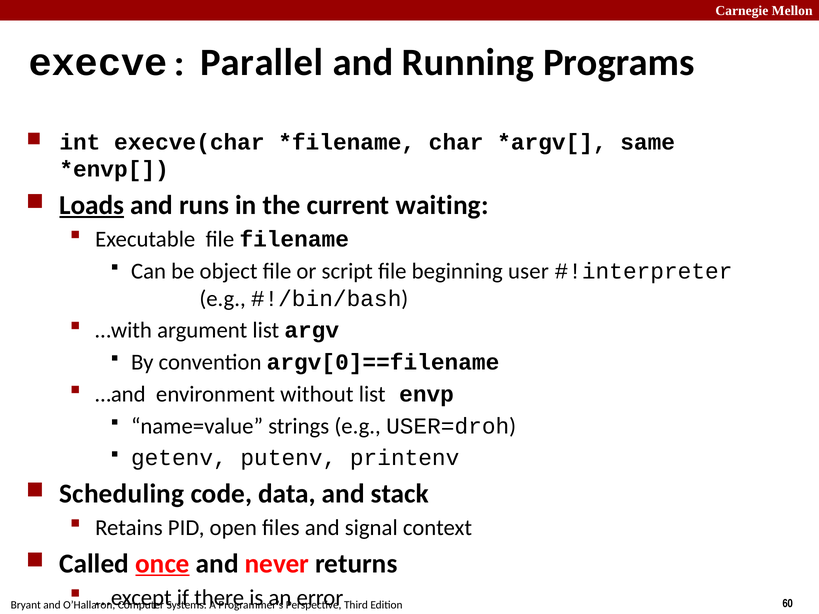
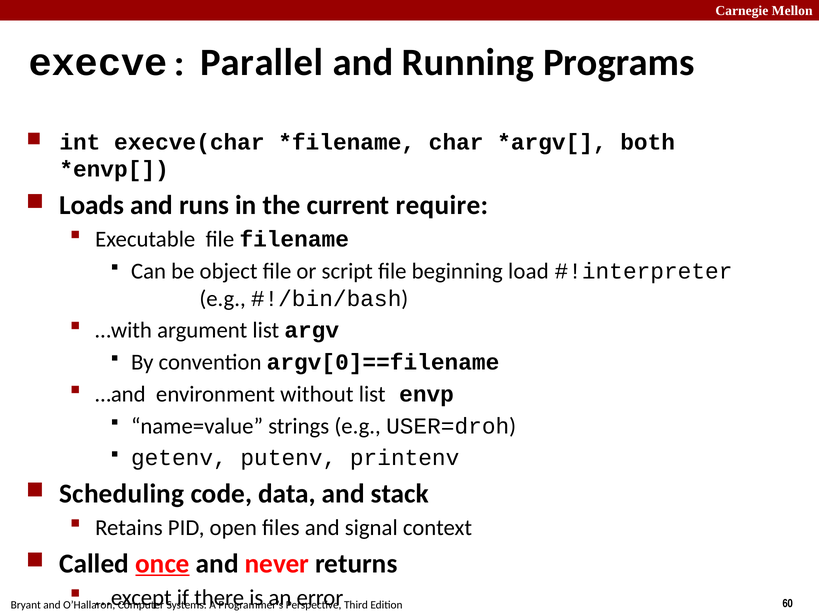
same: same -> both
Loads underline: present -> none
waiting: waiting -> require
user: user -> load
